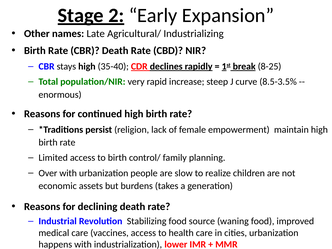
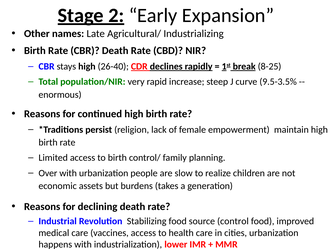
35-40: 35-40 -> 26-40
8.5-3.5%: 8.5-3.5% -> 9.5-3.5%
waning: waning -> control
